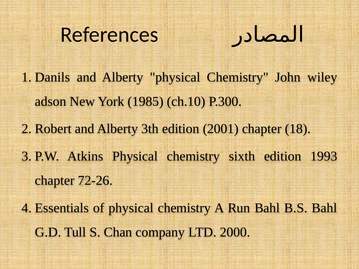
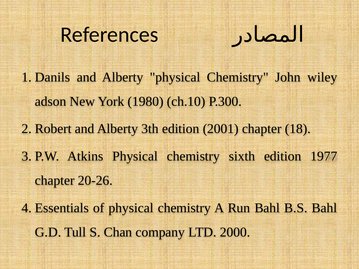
1985: 1985 -> 1980
1993: 1993 -> 1977
72-26: 72-26 -> 20-26
